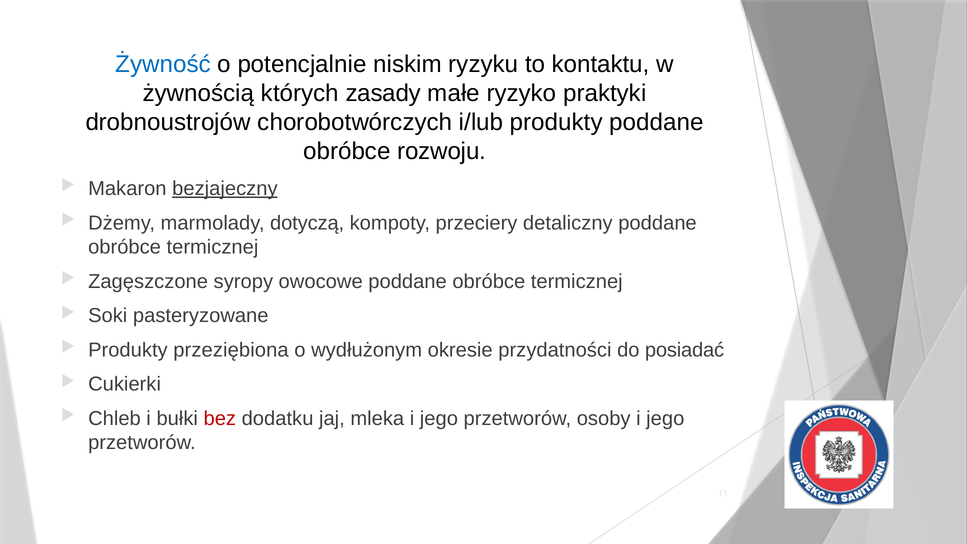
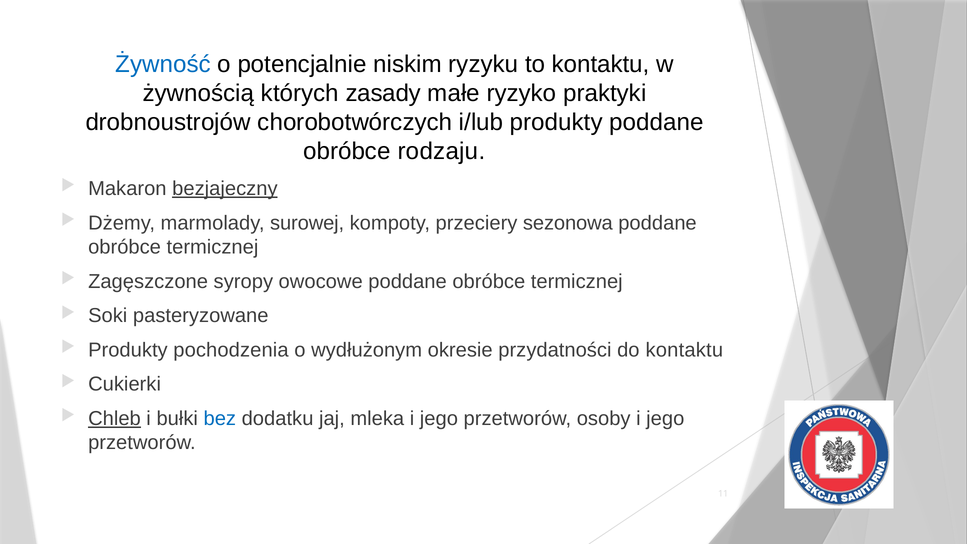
rozwoju: rozwoju -> rodzaju
dotyczą: dotyczą -> surowej
detaliczny: detaliczny -> sezonowa
przeziębiona: przeziębiona -> pochodzenia
do posiadać: posiadać -> kontaktu
Chleb underline: none -> present
bez colour: red -> blue
